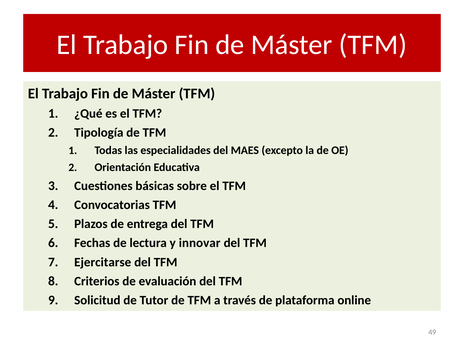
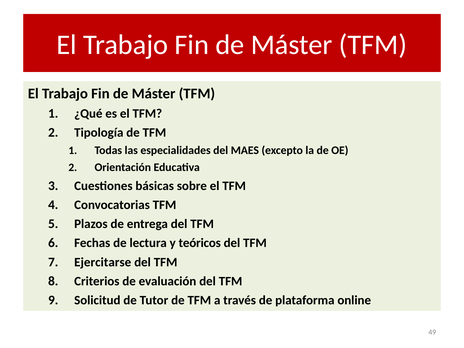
innovar: innovar -> teóricos
